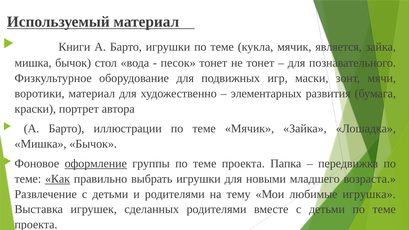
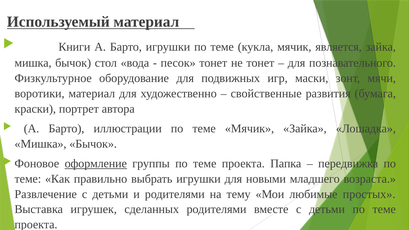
элементарных: элементарных -> свойственные
Как underline: present -> none
игрушка: игрушка -> простых
